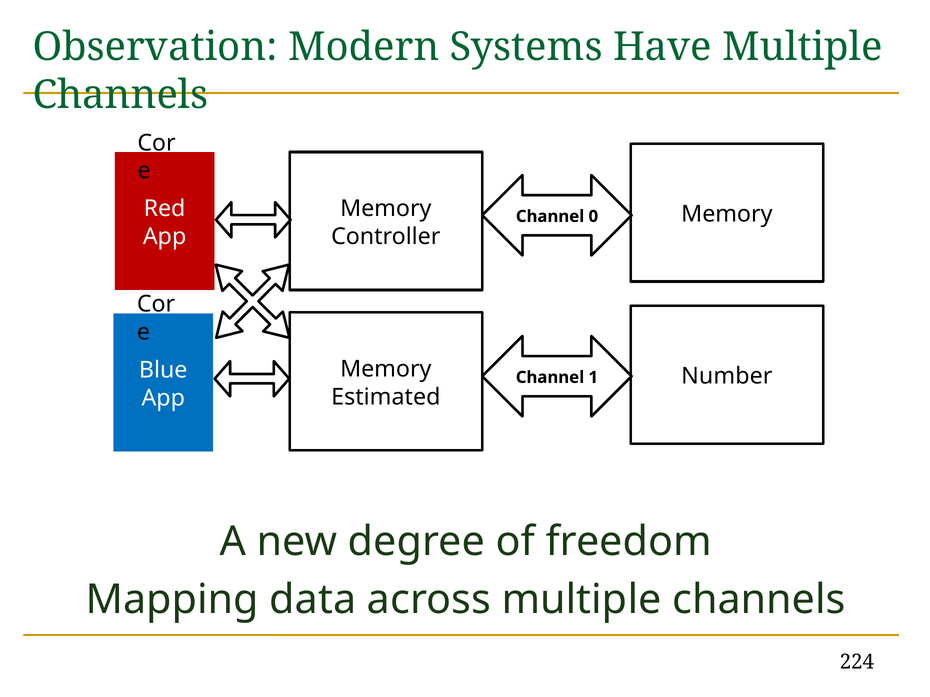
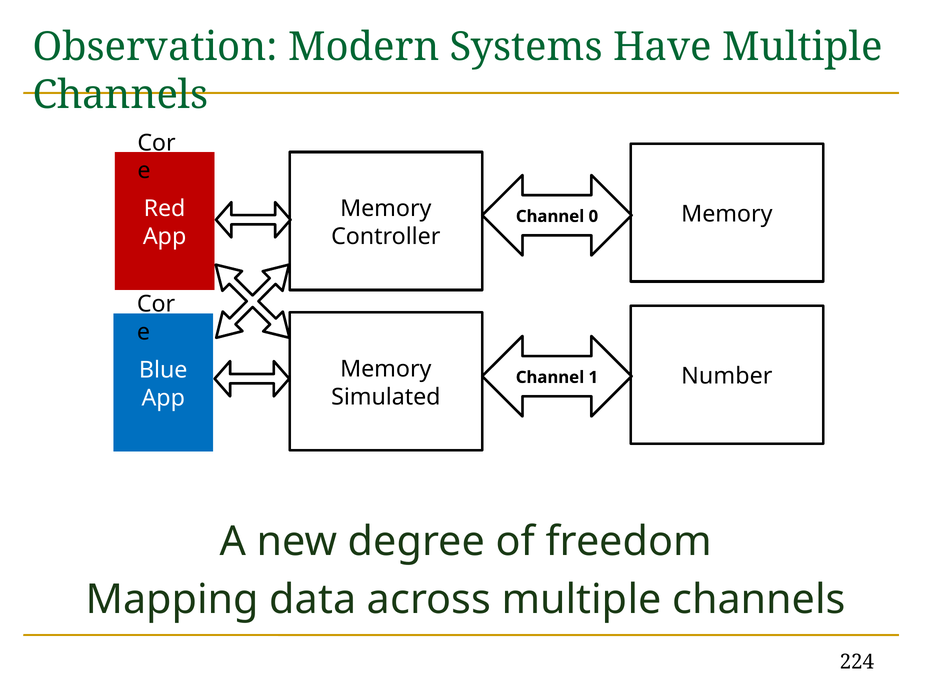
Estimated: Estimated -> Simulated
